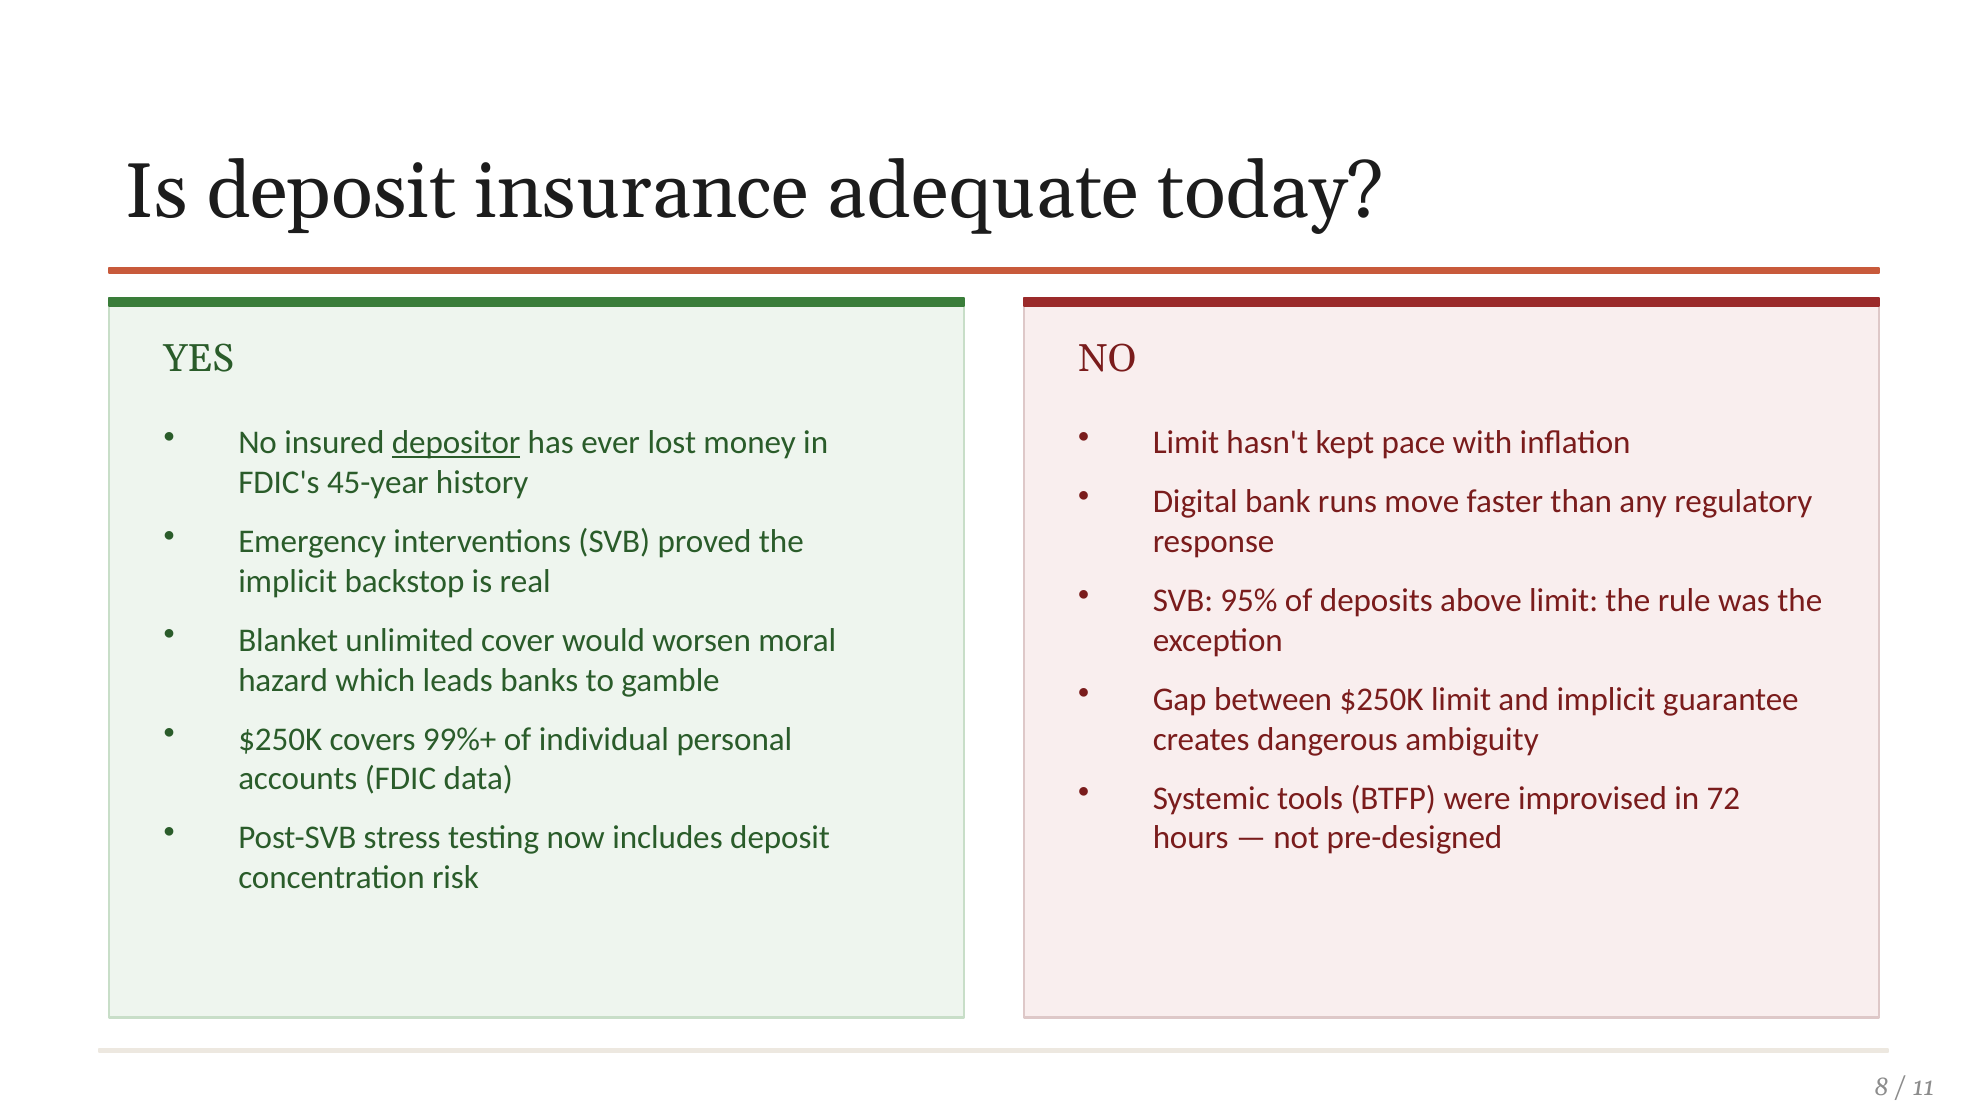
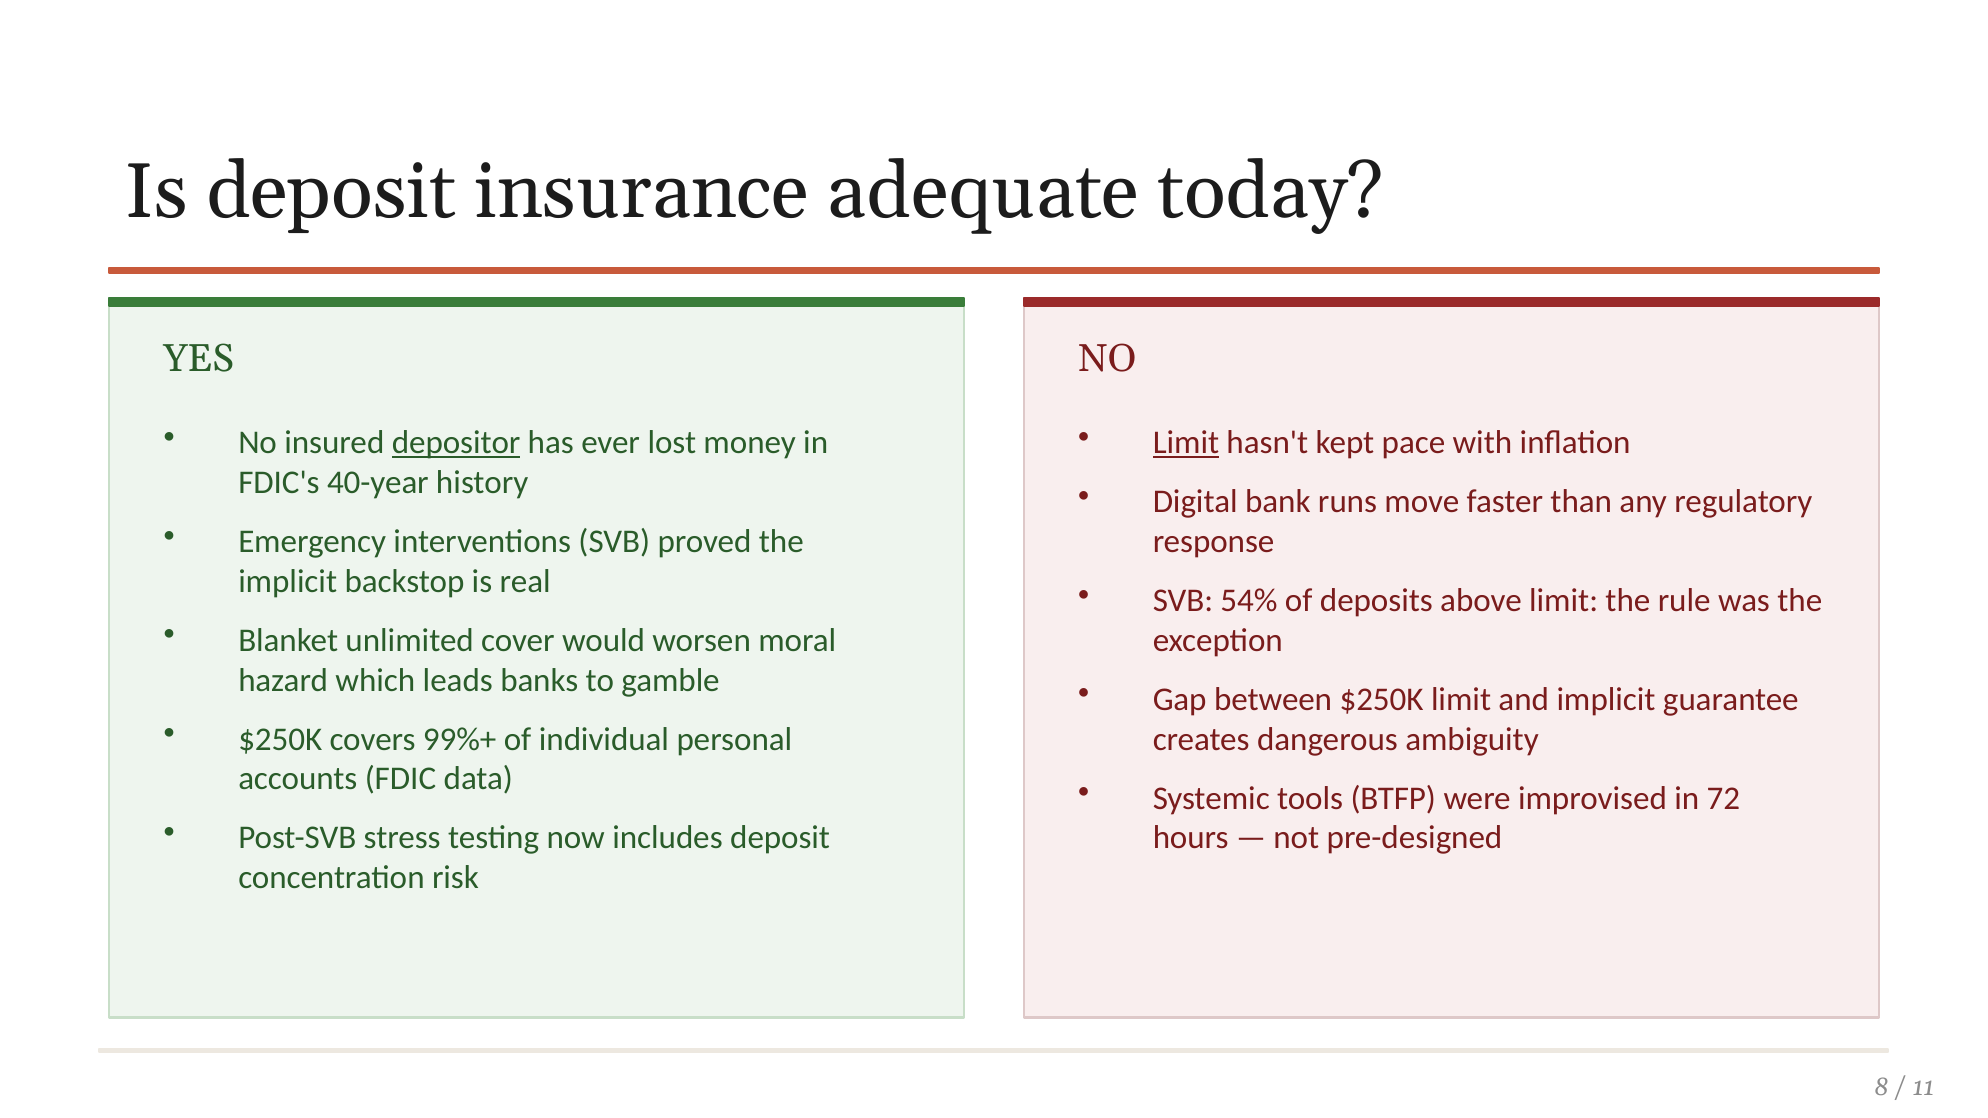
Limit at (1186, 443) underline: none -> present
45-year: 45-year -> 40-year
95%: 95% -> 54%
